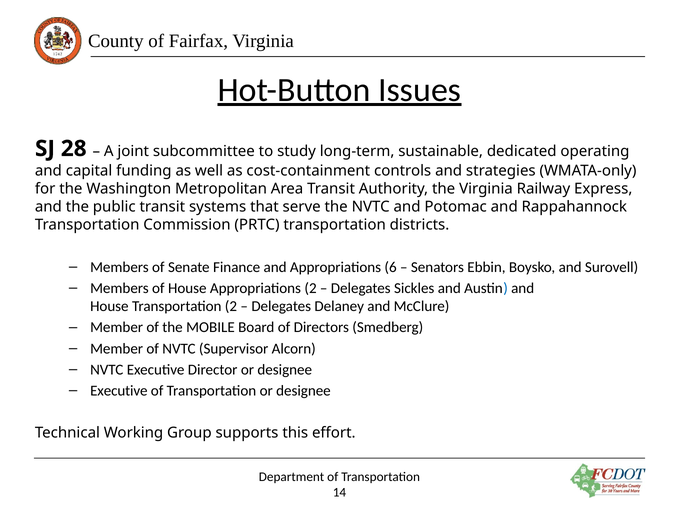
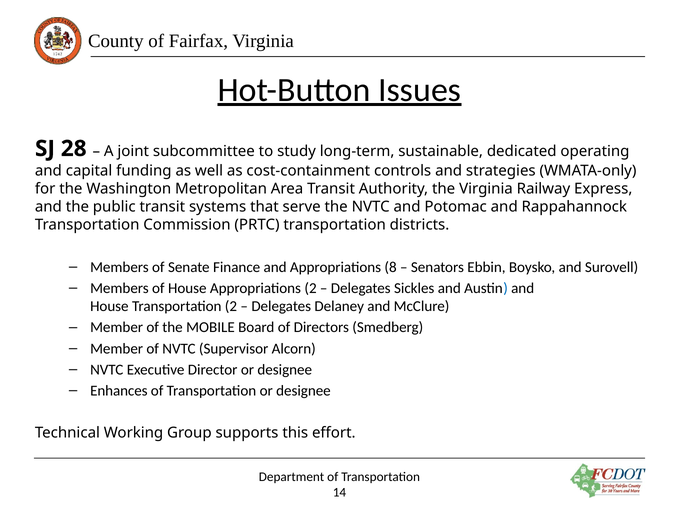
6: 6 -> 8
Executive at (119, 391): Executive -> Enhances
